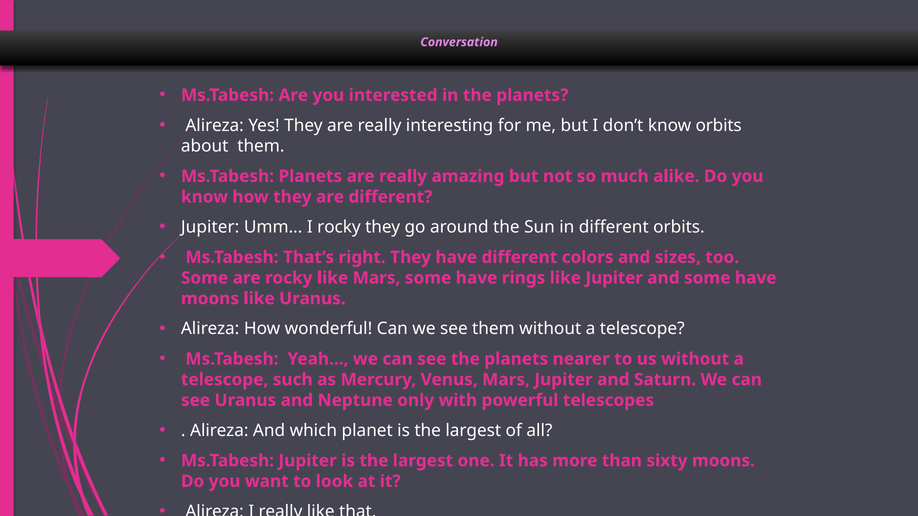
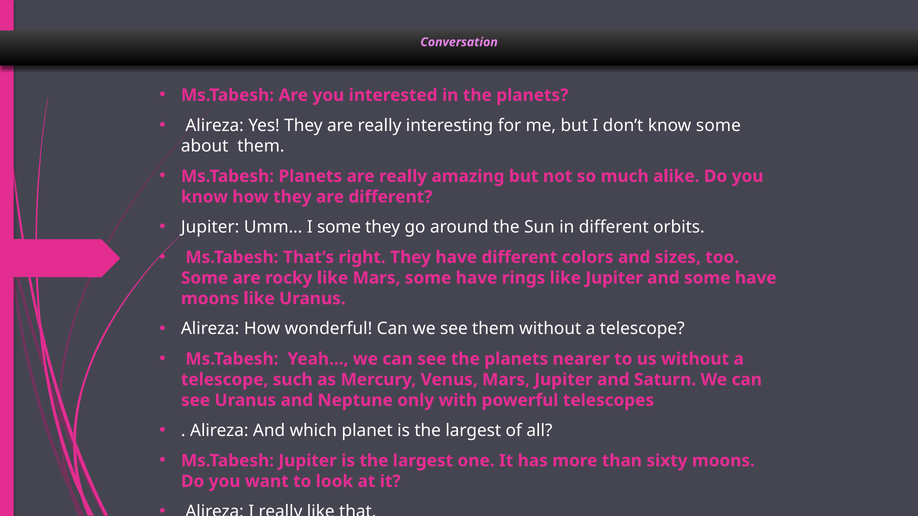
know orbits: orbits -> some
I rocky: rocky -> some
